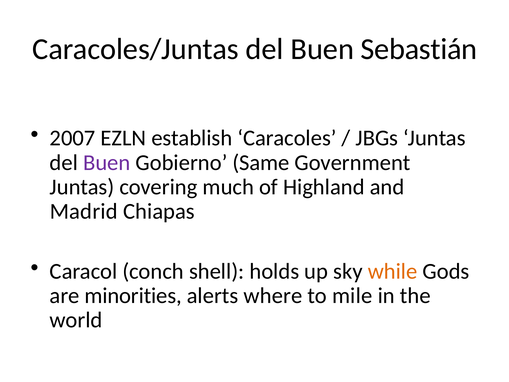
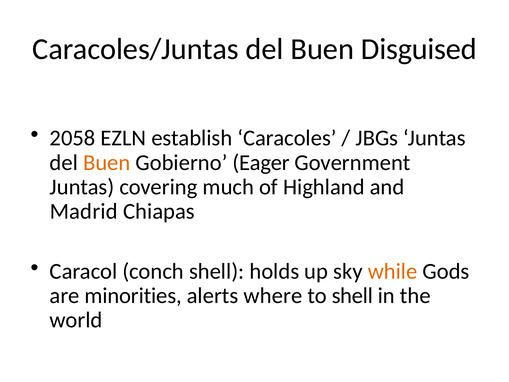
Sebastián: Sebastián -> Disguised
2007: 2007 -> 2058
Buen at (107, 162) colour: purple -> orange
Same: Same -> Eager
to mile: mile -> shell
